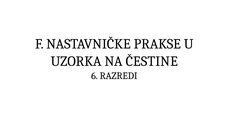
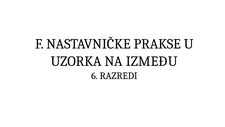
ČESTINE: ČESTINE -> IZMEĐU
